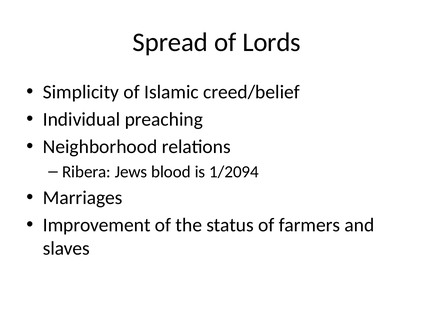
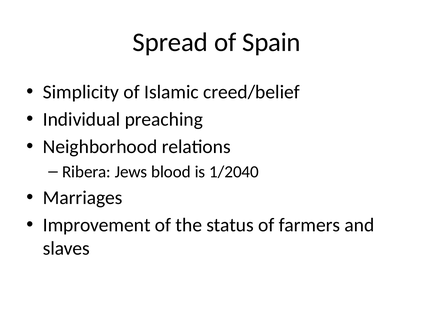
Lords: Lords -> Spain
1/2094: 1/2094 -> 1/2040
